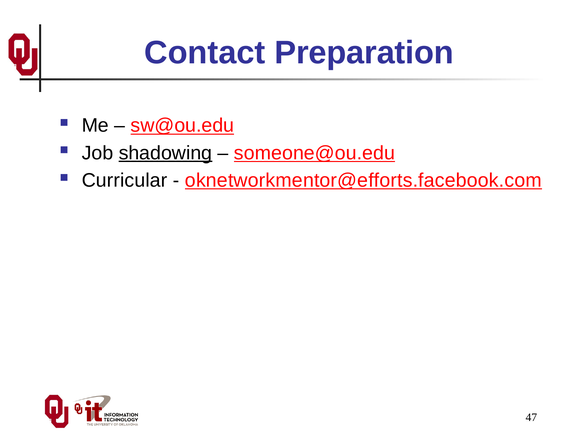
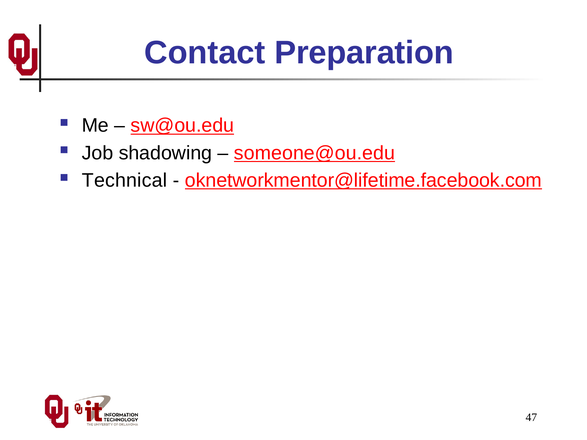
shadowing underline: present -> none
Curricular: Curricular -> Technical
oknetworkmentor@efforts.facebook.com: oknetworkmentor@efforts.facebook.com -> oknetworkmentor@lifetime.facebook.com
